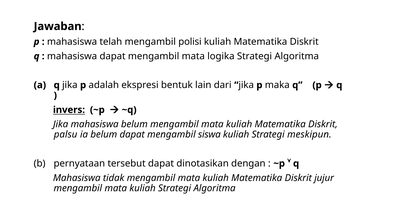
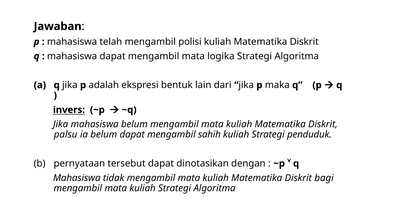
siswa: siswa -> sahih
meskipun: meskipun -> penduduk
jujur: jujur -> bagi
